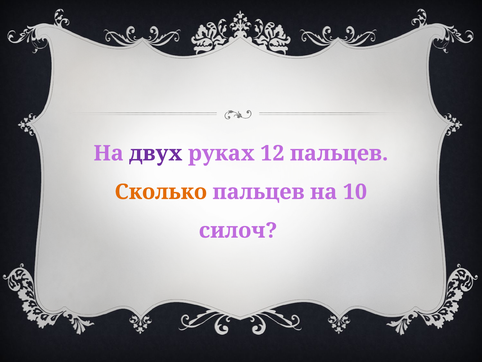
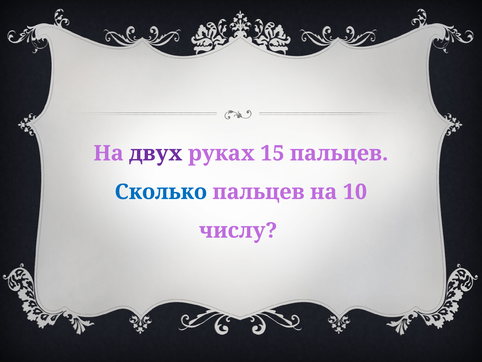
12: 12 -> 15
Сколько colour: orange -> blue
силоч: силоч -> числу
